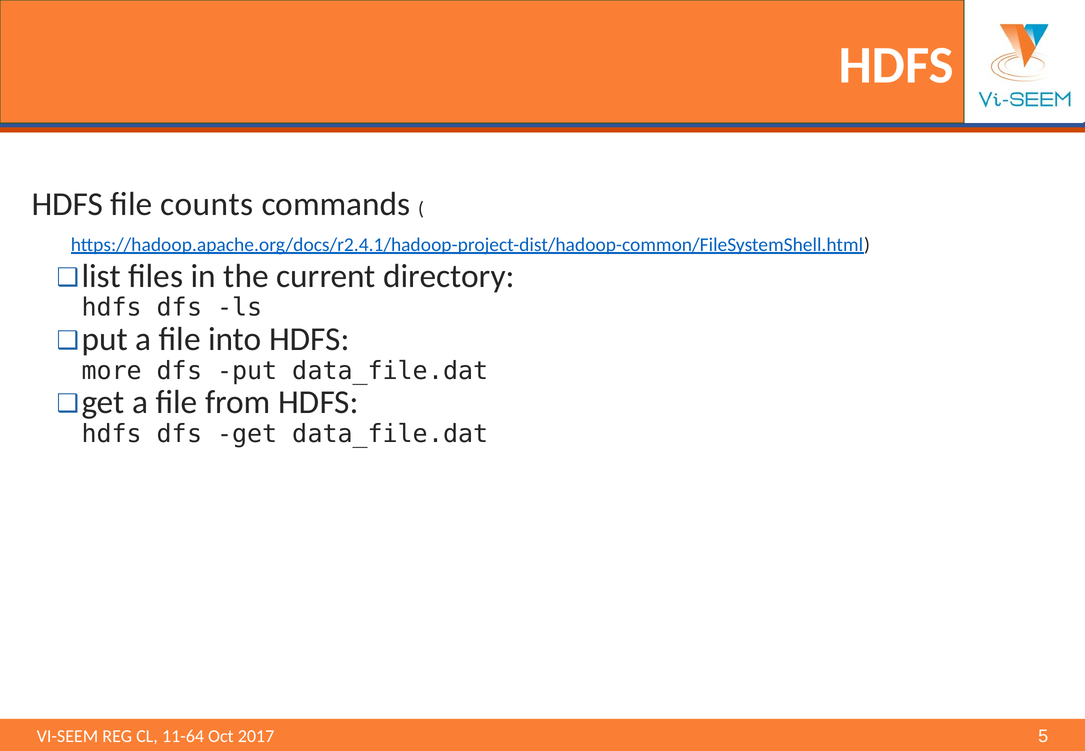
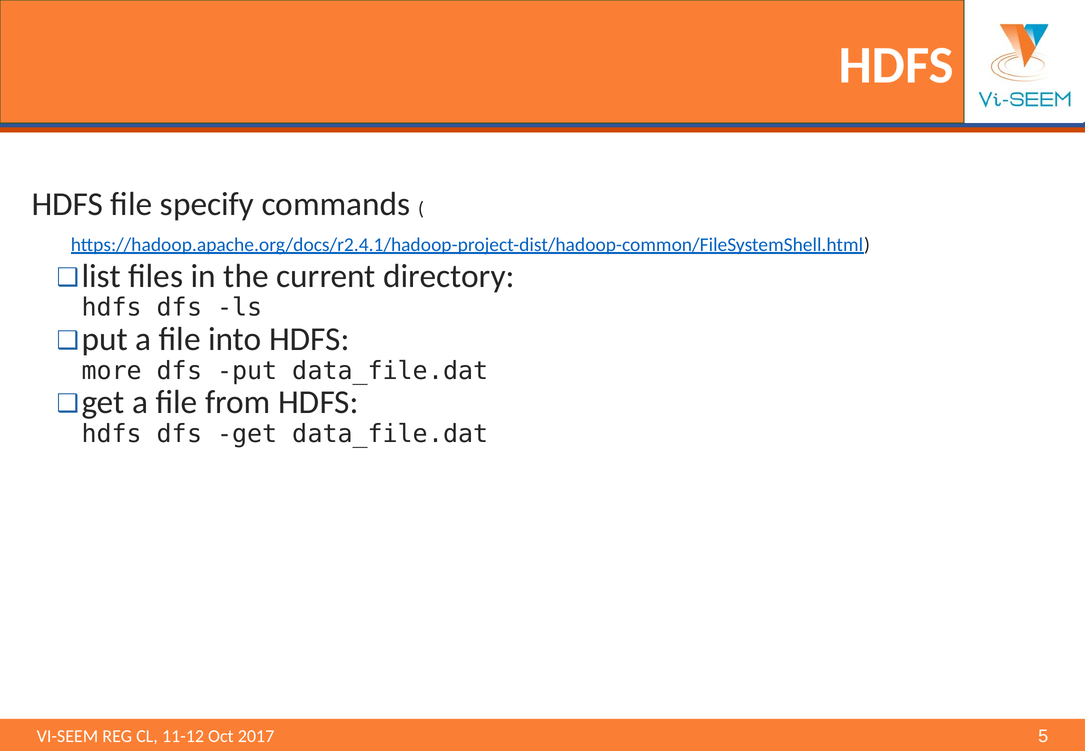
counts: counts -> specify
11-64: 11-64 -> 11-12
